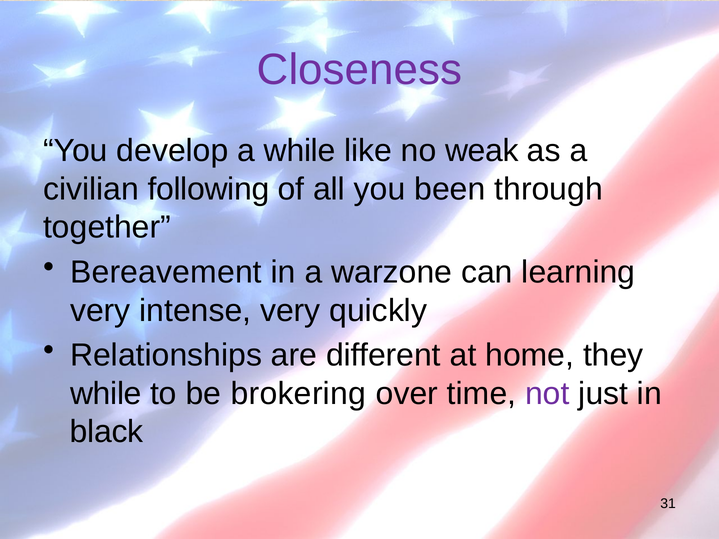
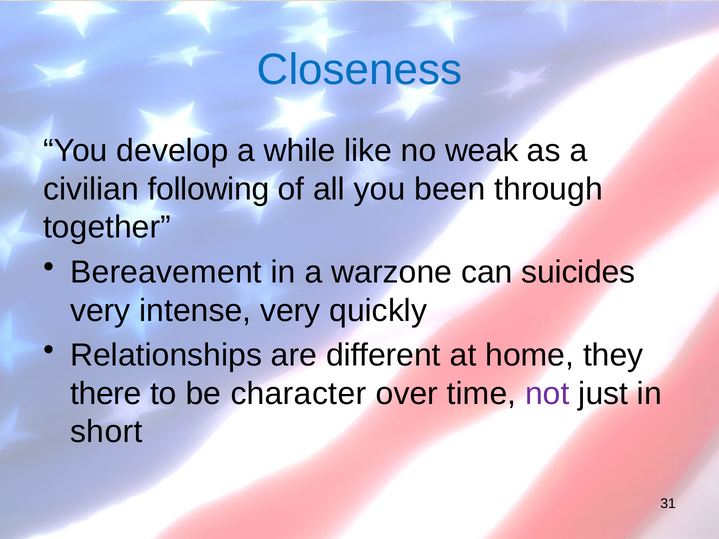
Closeness colour: purple -> blue
learning: learning -> suicides
while at (106, 394): while -> there
brokering: brokering -> character
black: black -> short
